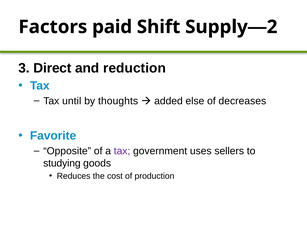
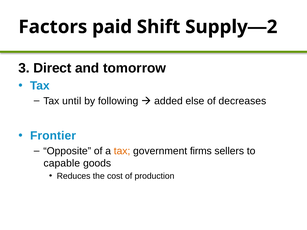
reduction: reduction -> tomorrow
thoughts: thoughts -> following
Favorite: Favorite -> Frontier
tax at (122, 151) colour: purple -> orange
uses: uses -> firms
studying: studying -> capable
